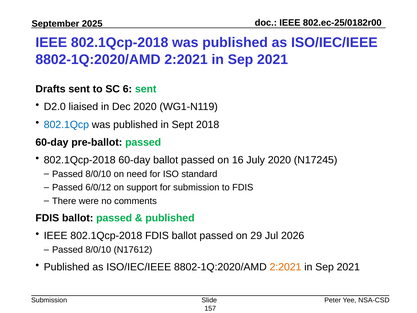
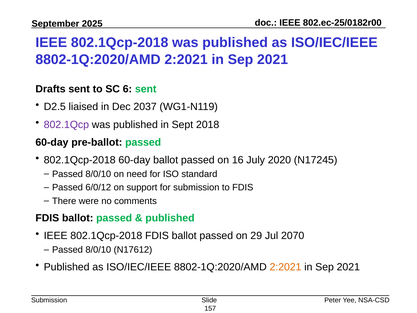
D2.0: D2.0 -> D2.5
Dec 2020: 2020 -> 2037
802.1Qcp colour: blue -> purple
2026: 2026 -> 2070
